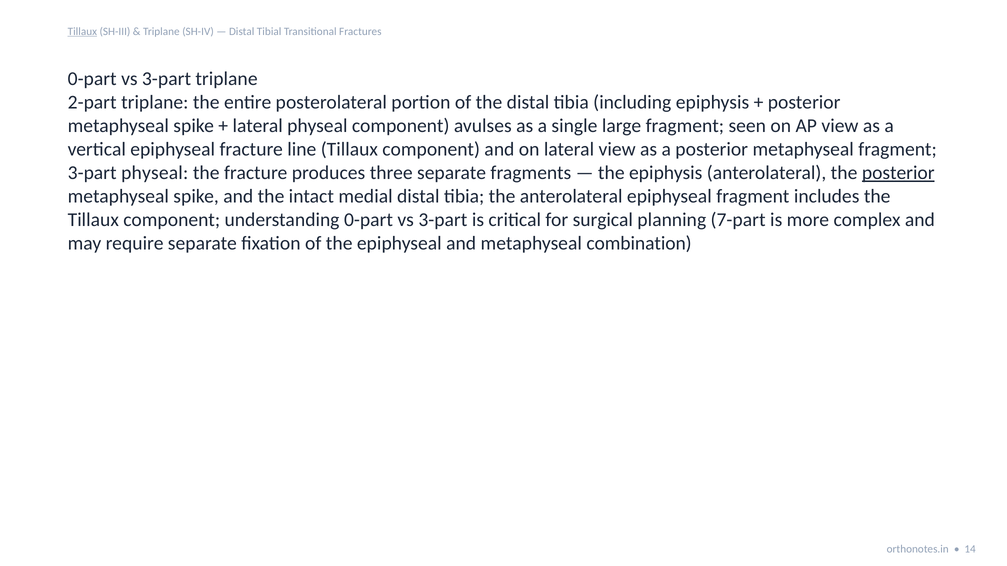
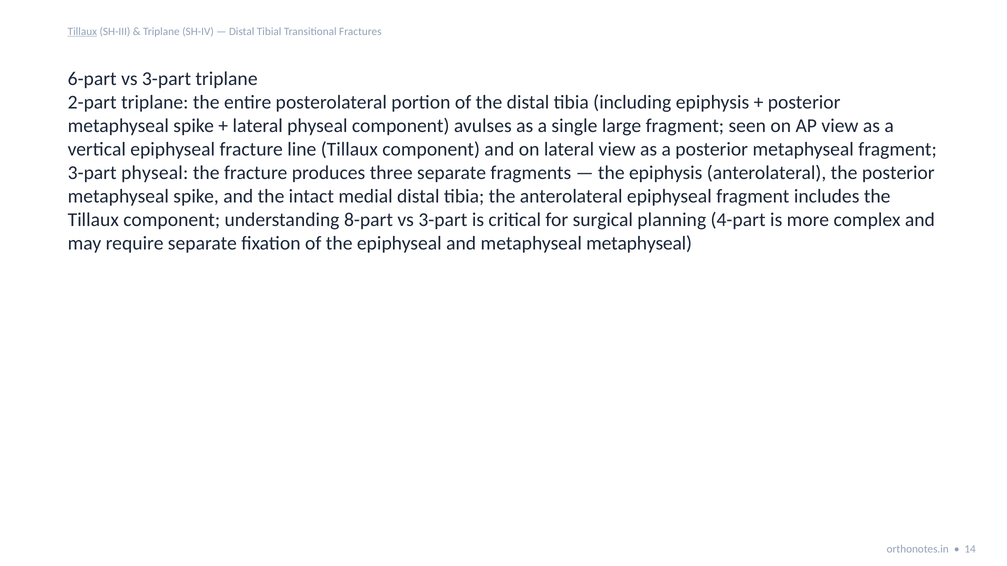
0-part at (92, 79): 0-part -> 6-part
posterior at (898, 173) underline: present -> none
understanding 0-part: 0-part -> 8-part
7-part: 7-part -> 4-part
metaphyseal combination: combination -> metaphyseal
